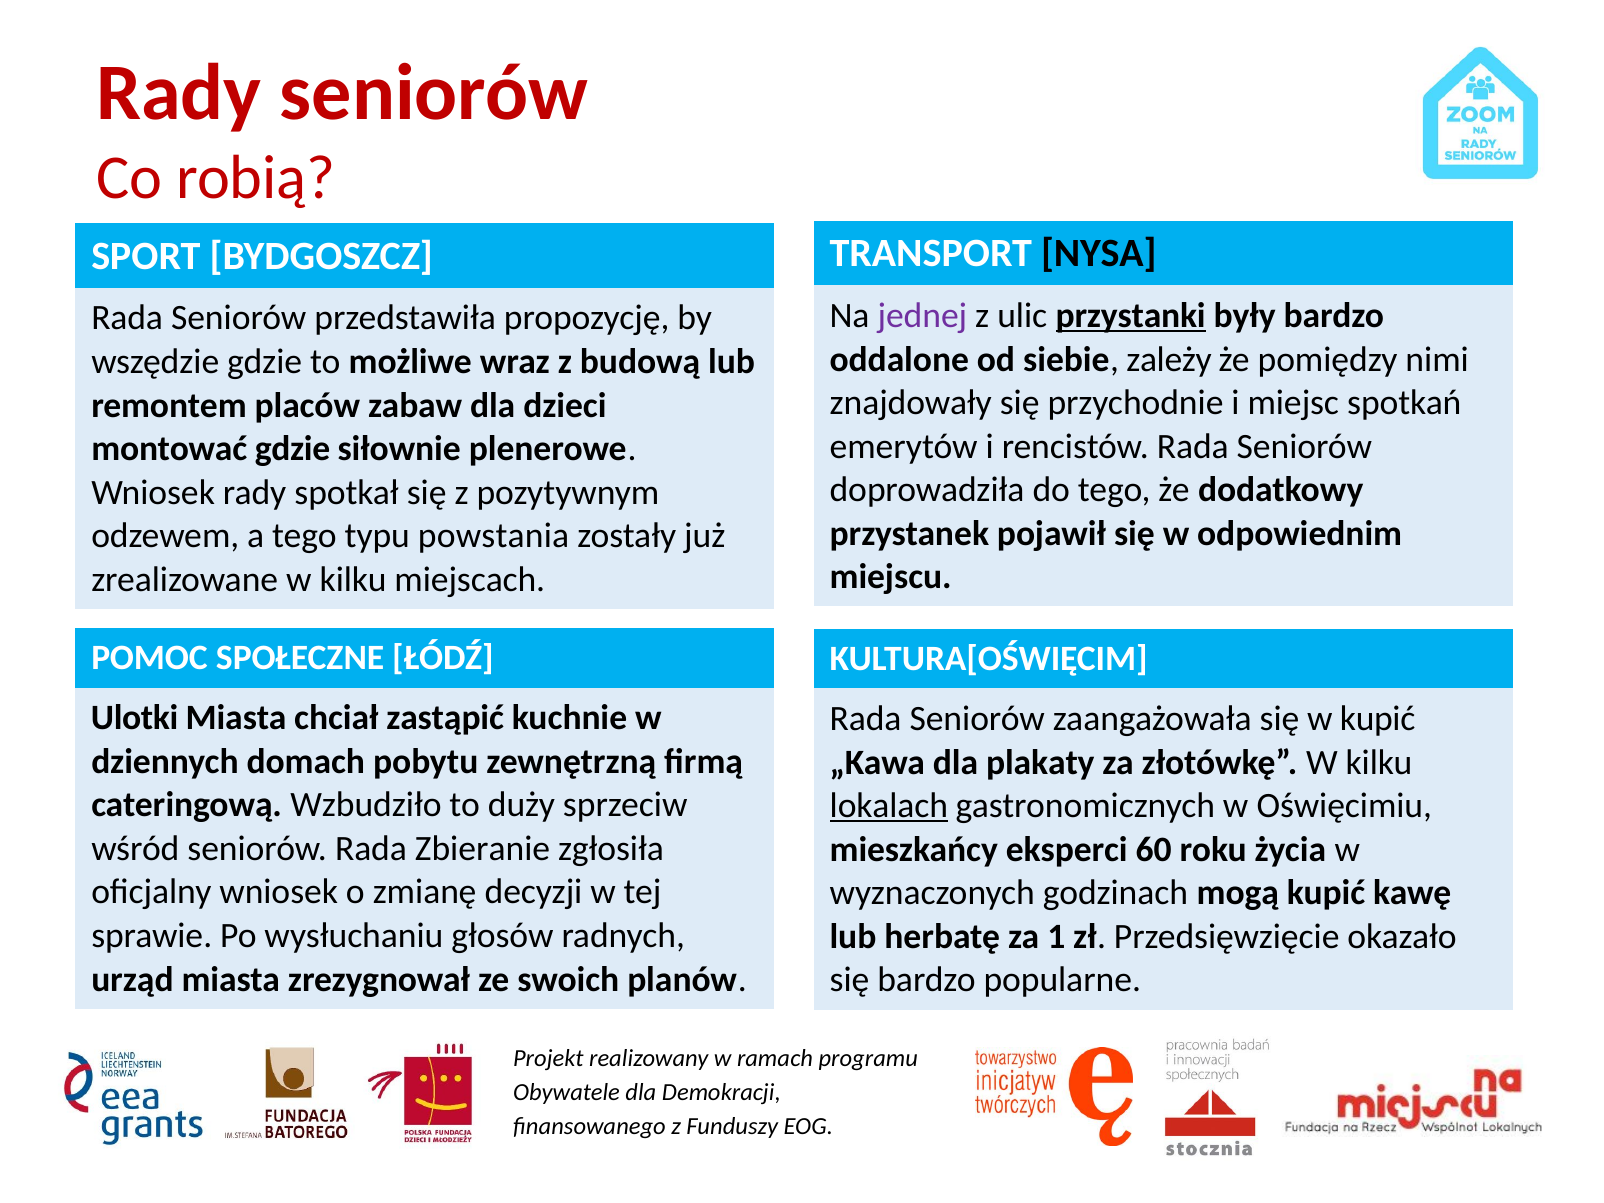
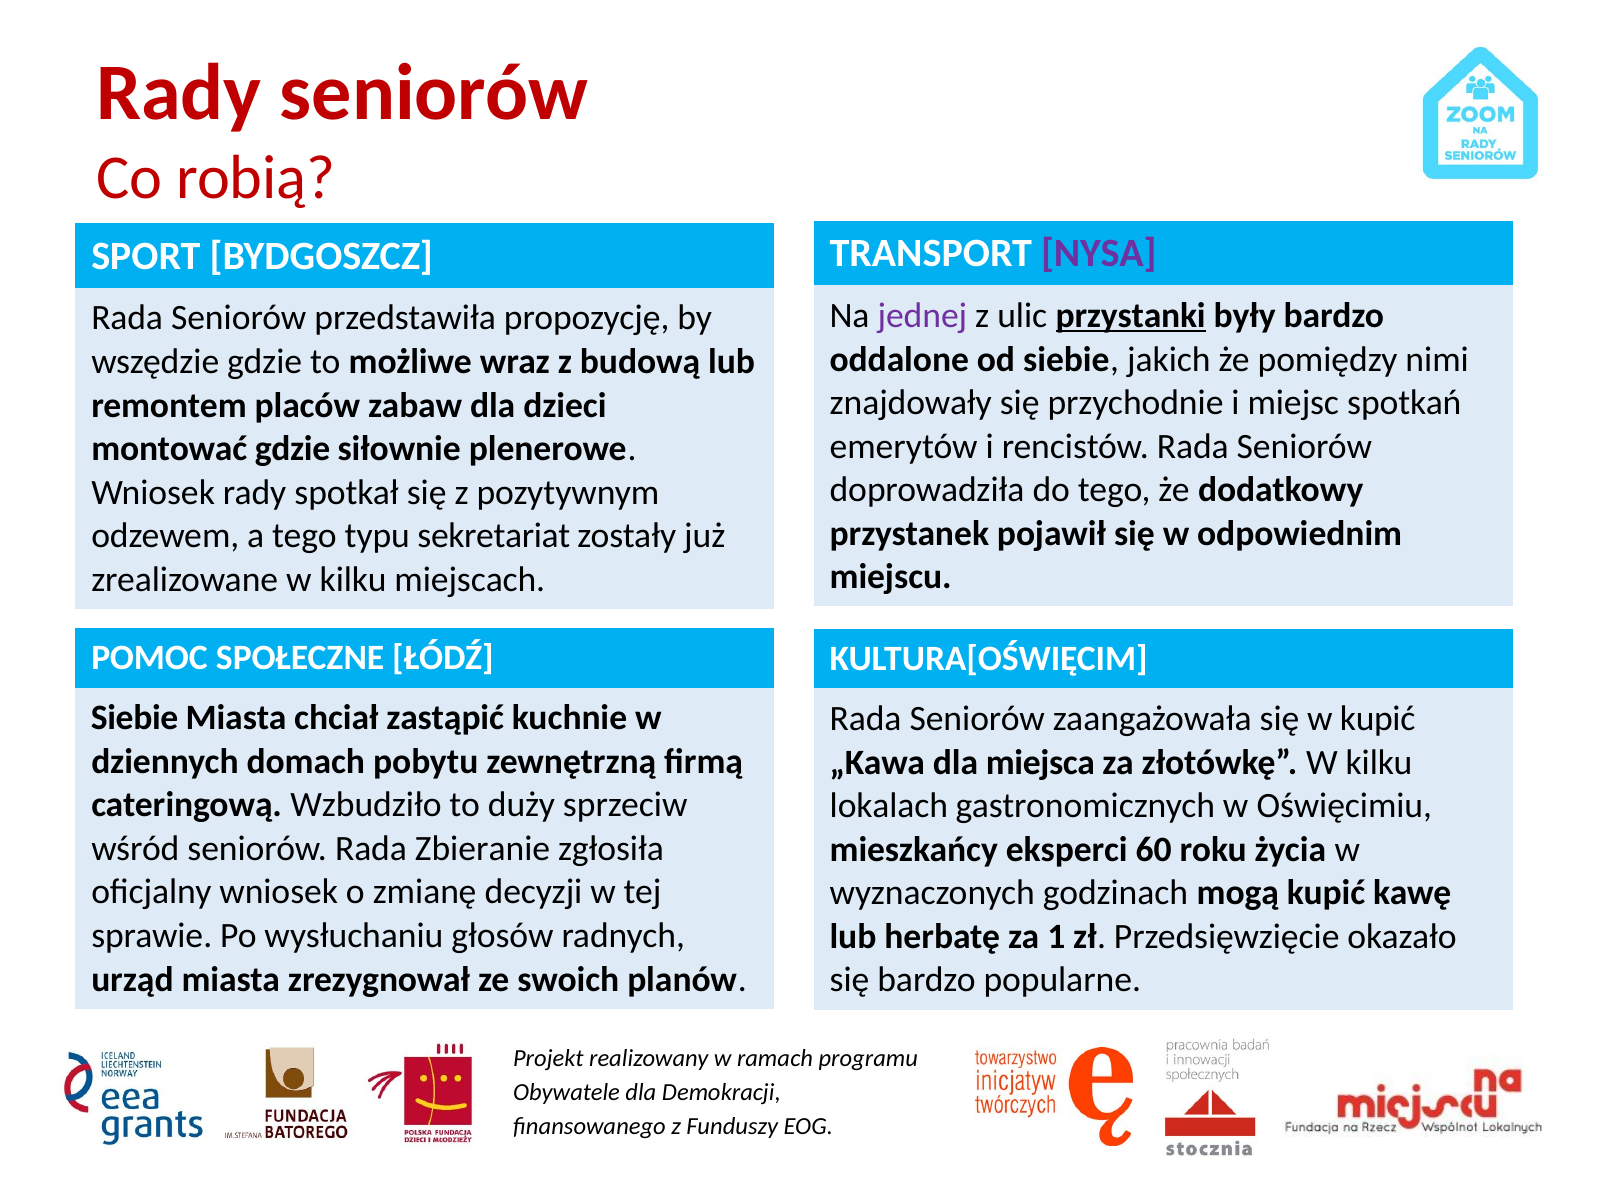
NYSA colour: black -> purple
zależy: zależy -> jakich
powstania: powstania -> sekretariat
Ulotki at (135, 718): Ulotki -> Siebie
plakaty: plakaty -> miejsca
lokalach underline: present -> none
